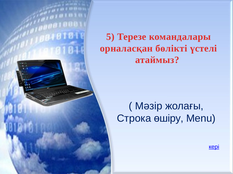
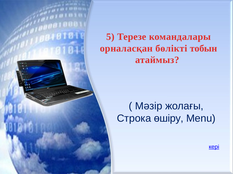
үстелі: үстелі -> тобын
